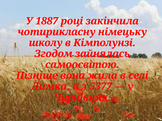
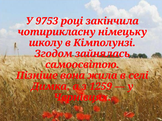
1887: 1887 -> 9753
5377: 5377 -> 1259
